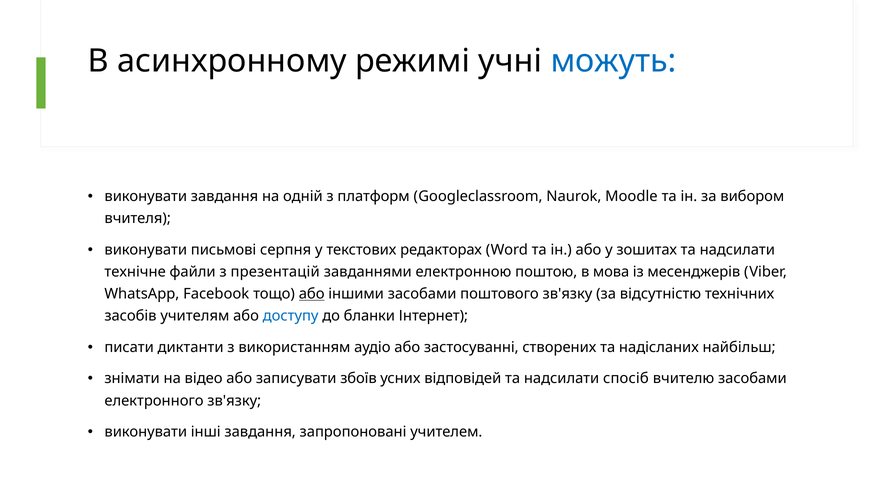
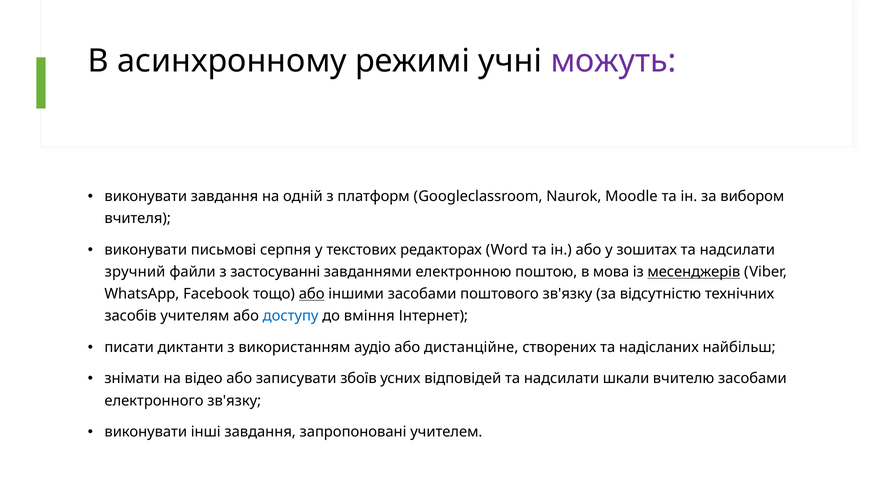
можуть colour: blue -> purple
технічне: технічне -> зручний
презентацій: презентацій -> застосуванні
месенджерів underline: none -> present
бланки: бланки -> вміння
застосуванні: застосуванні -> дистанційне
спосіб: спосіб -> шкали
